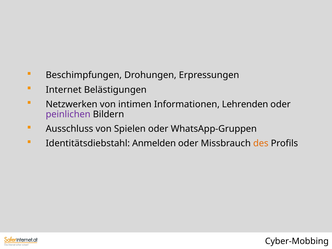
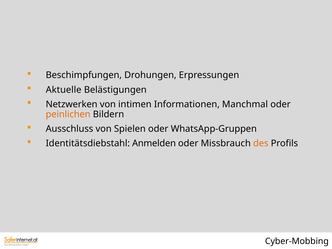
Internet: Internet -> Aktuelle
Lehrenden: Lehrenden -> Manchmal
peinlichen colour: purple -> orange
